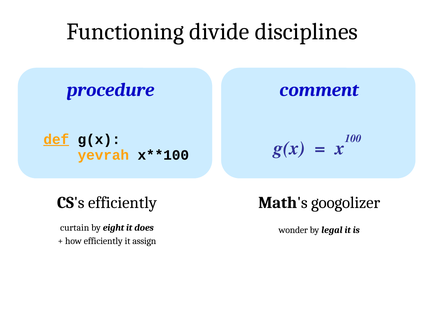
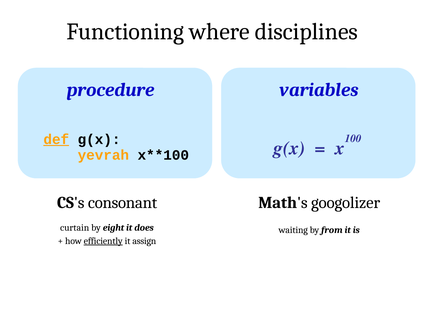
divide: divide -> where
comment: comment -> variables
CS's efficiently: efficiently -> consonant
wonder: wonder -> waiting
legal: legal -> from
efficiently at (103, 241) underline: none -> present
